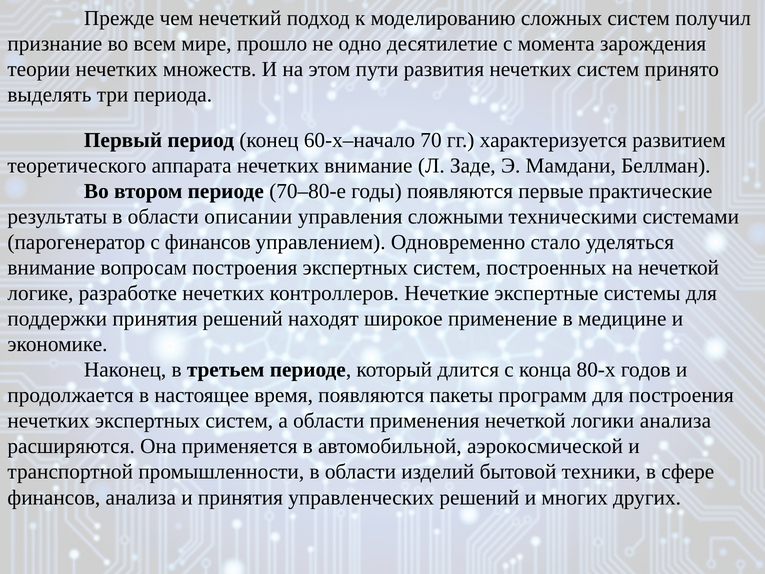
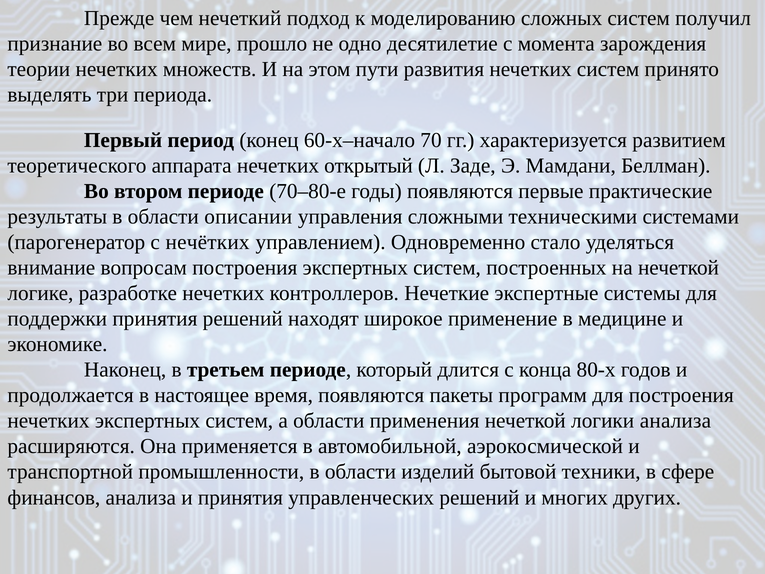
нечетких внимание: внимание -> открытый
с финансов: финансов -> нечётких
